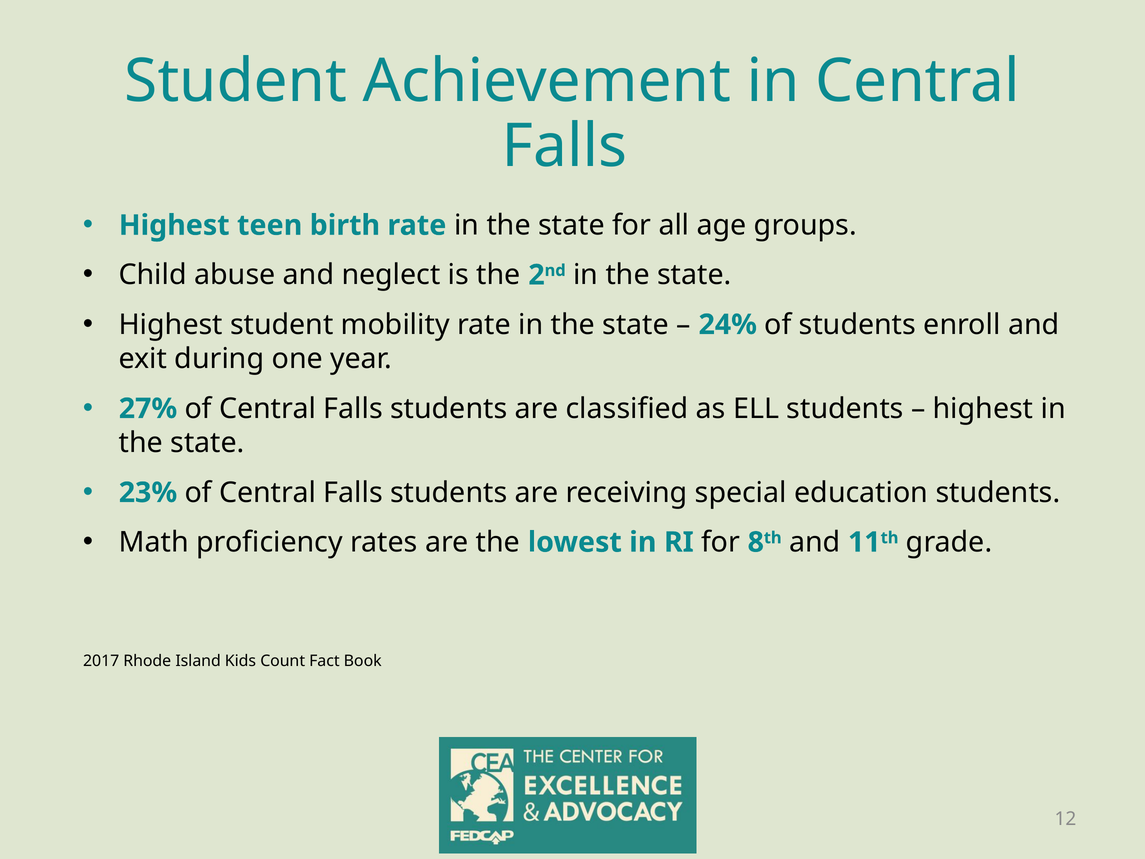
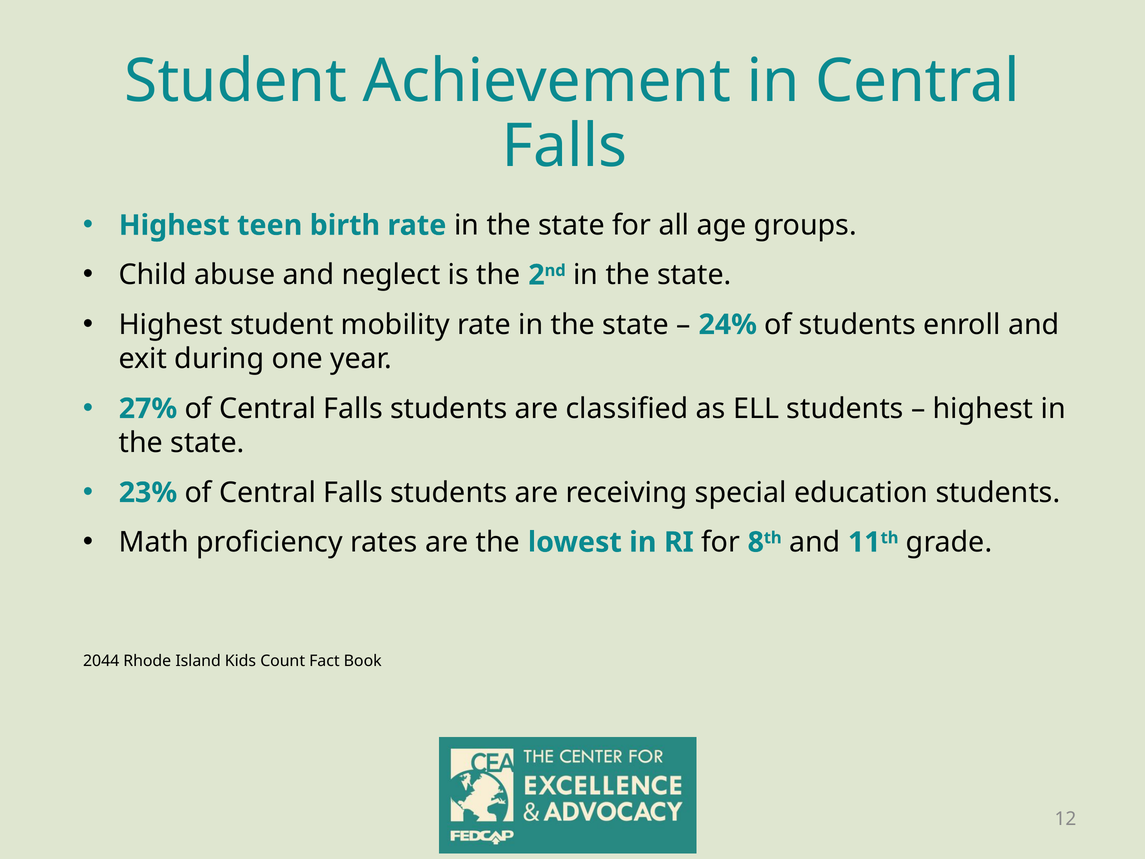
2017: 2017 -> 2044
